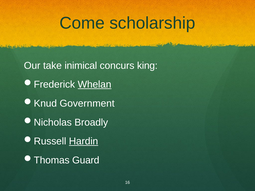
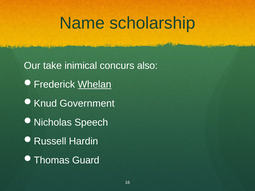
Come: Come -> Name
king: king -> also
Broadly: Broadly -> Speech
Hardin underline: present -> none
